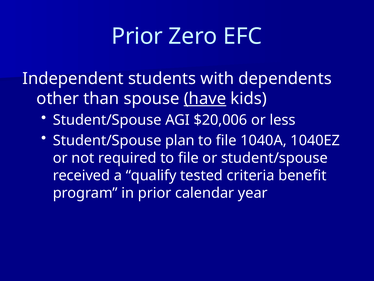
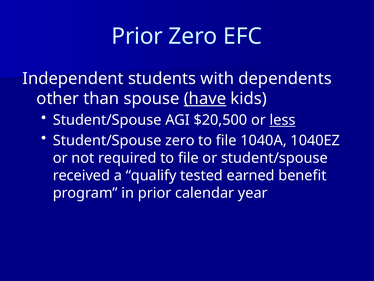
$20,006: $20,006 -> $20,500
less underline: none -> present
Student/Spouse plan: plan -> zero
criteria: criteria -> earned
